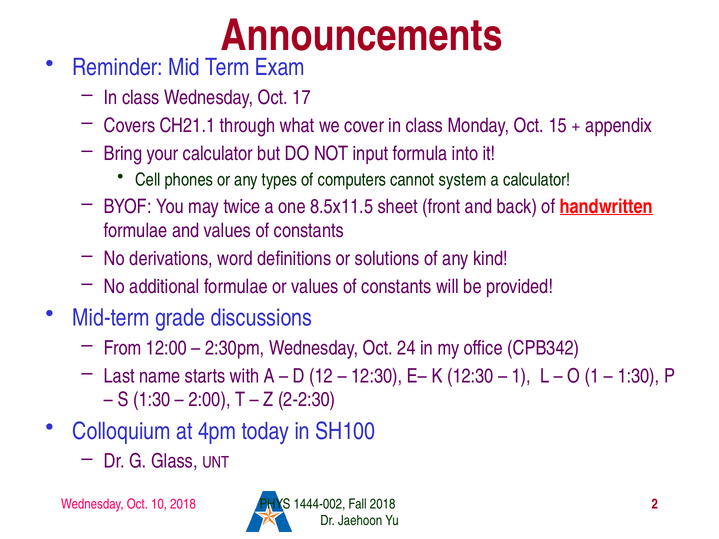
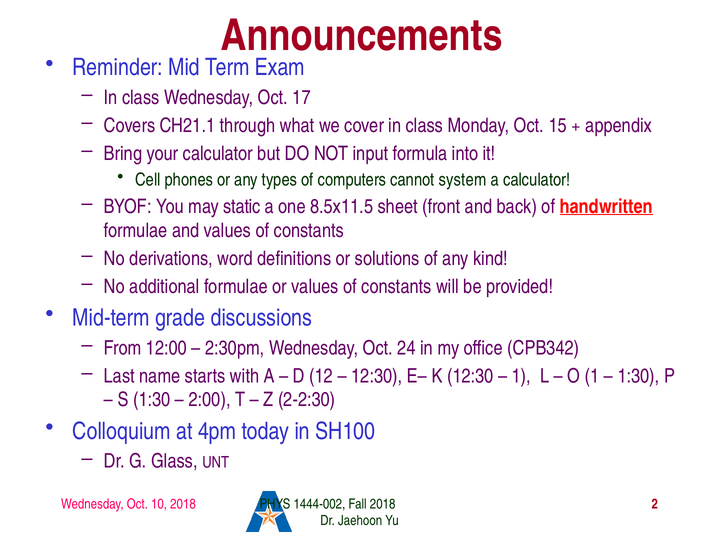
twice: twice -> static
